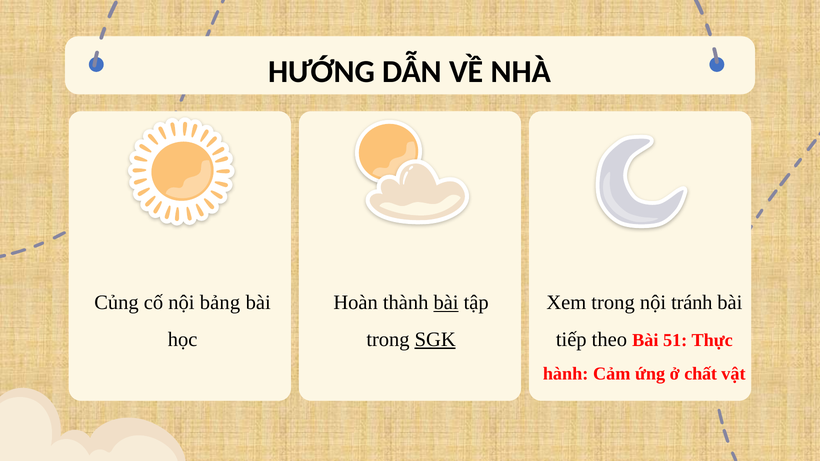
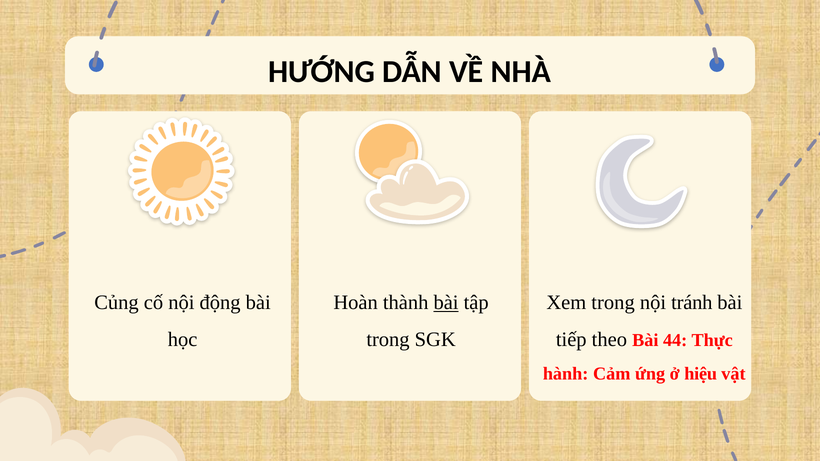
bảng: bảng -> động
SGK underline: present -> none
51: 51 -> 44
chất: chất -> hiệu
